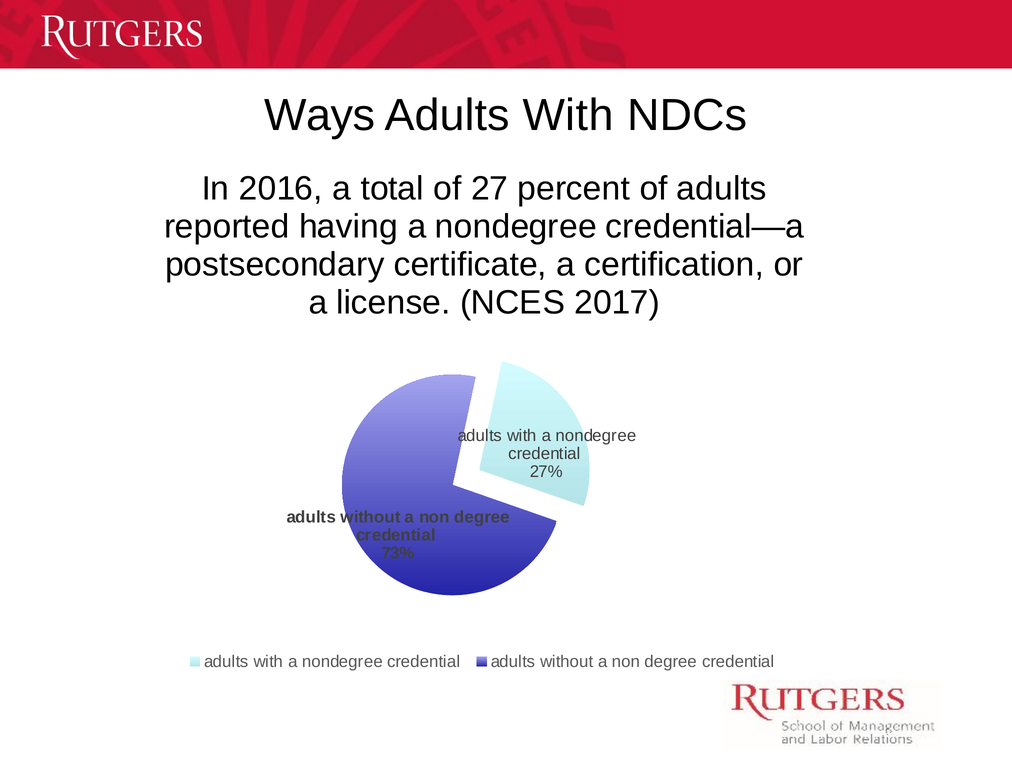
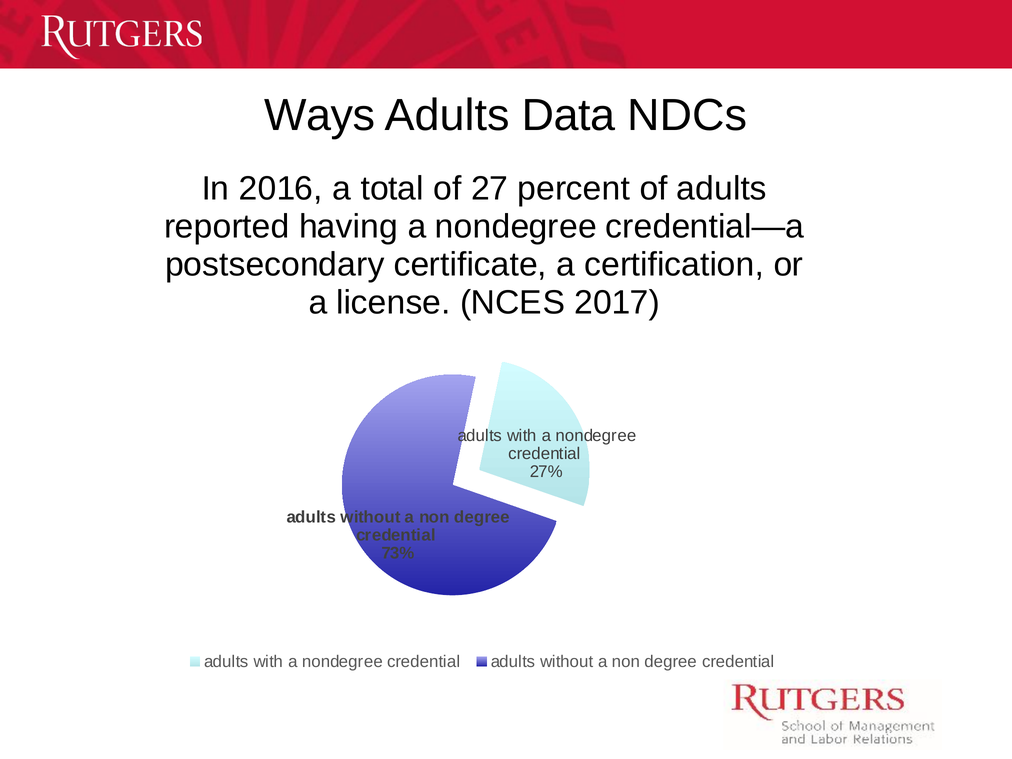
With at (568, 115): With -> Data
